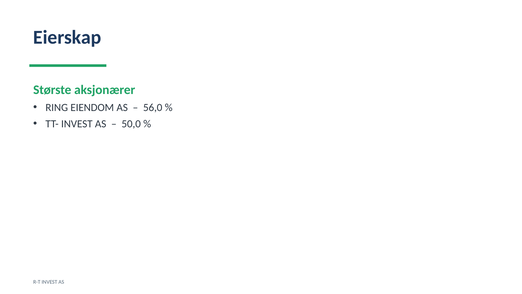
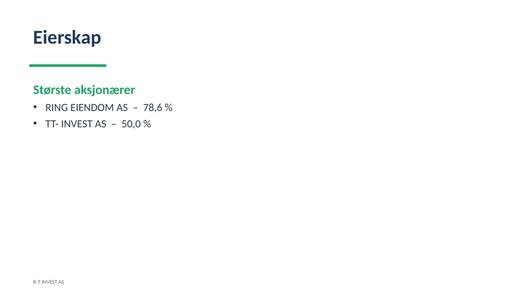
56,0: 56,0 -> 78,6
